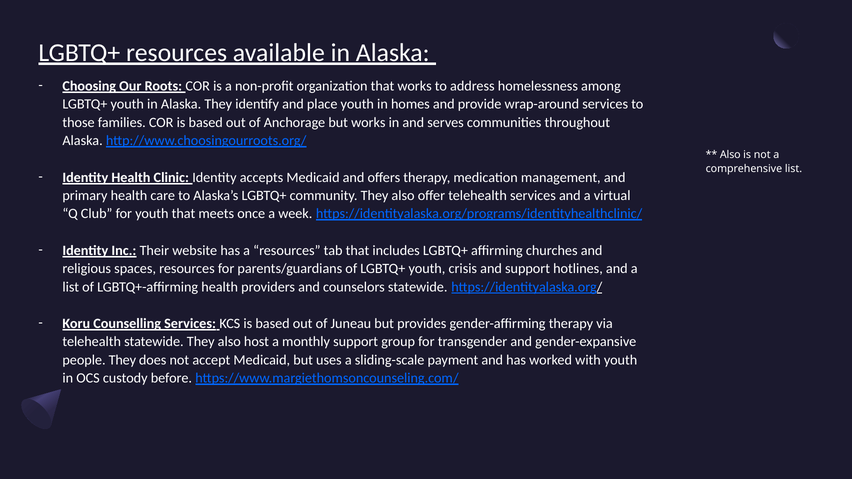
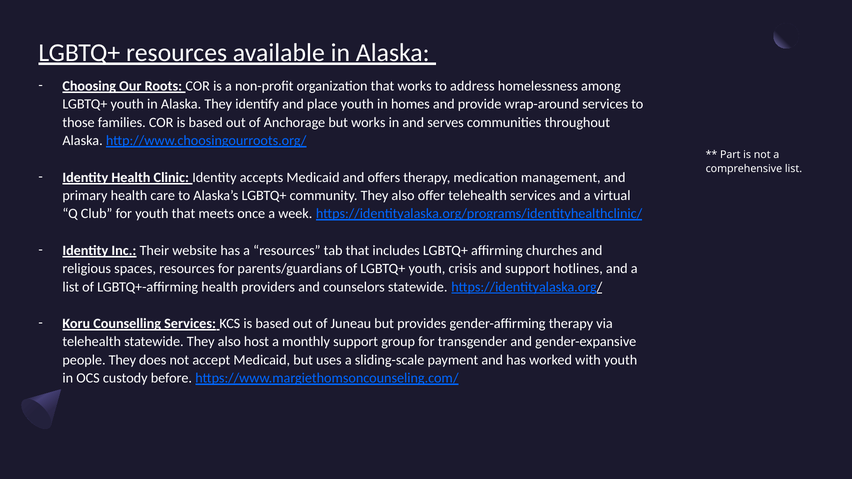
Also at (730, 155): Also -> Part
